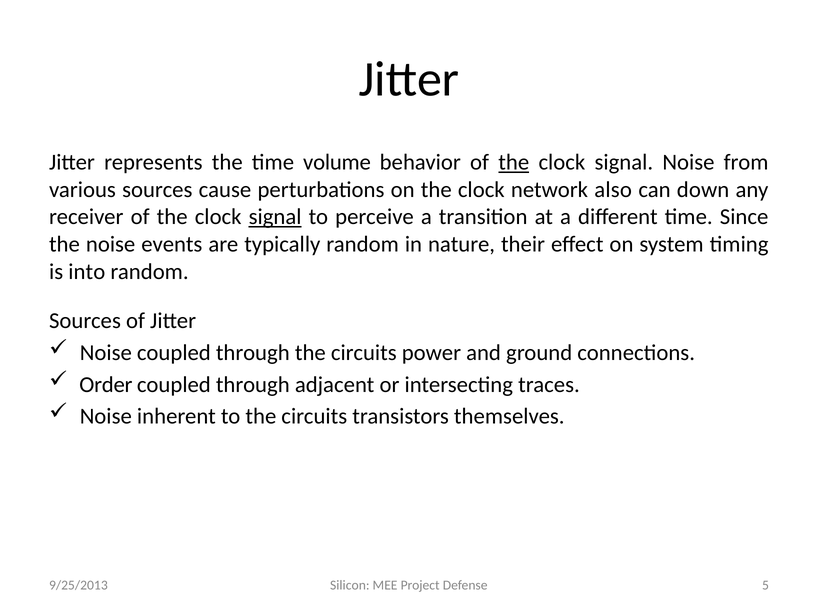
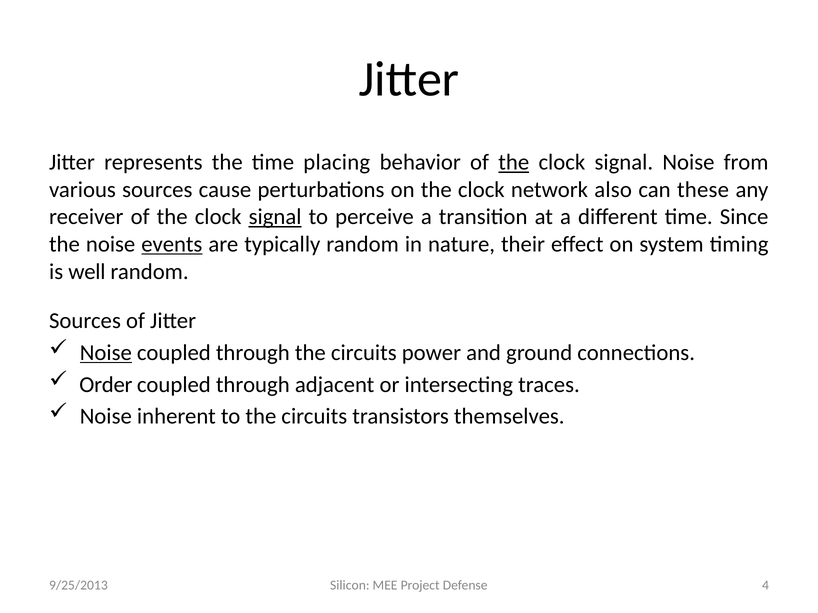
volume: volume -> placing
down: down -> these
events underline: none -> present
into: into -> well
Noise at (106, 353) underline: none -> present
5: 5 -> 4
